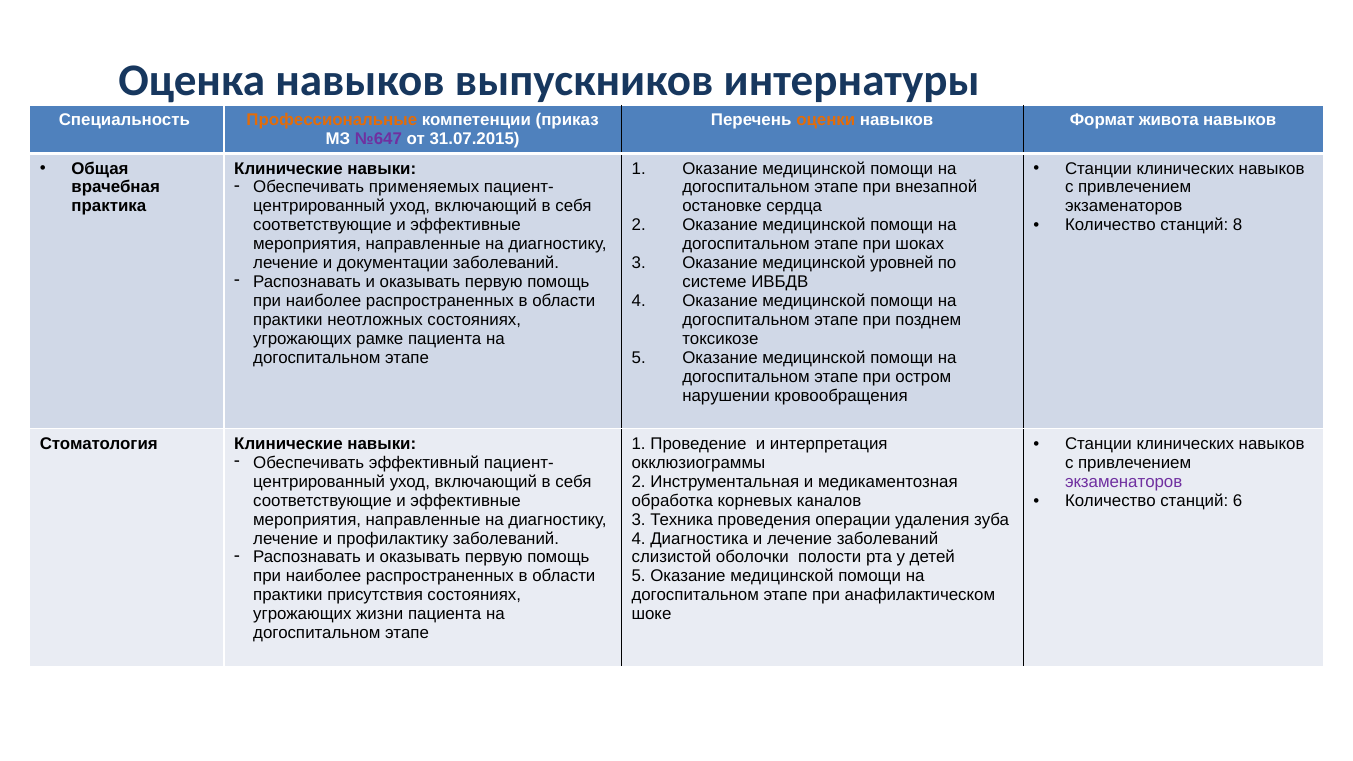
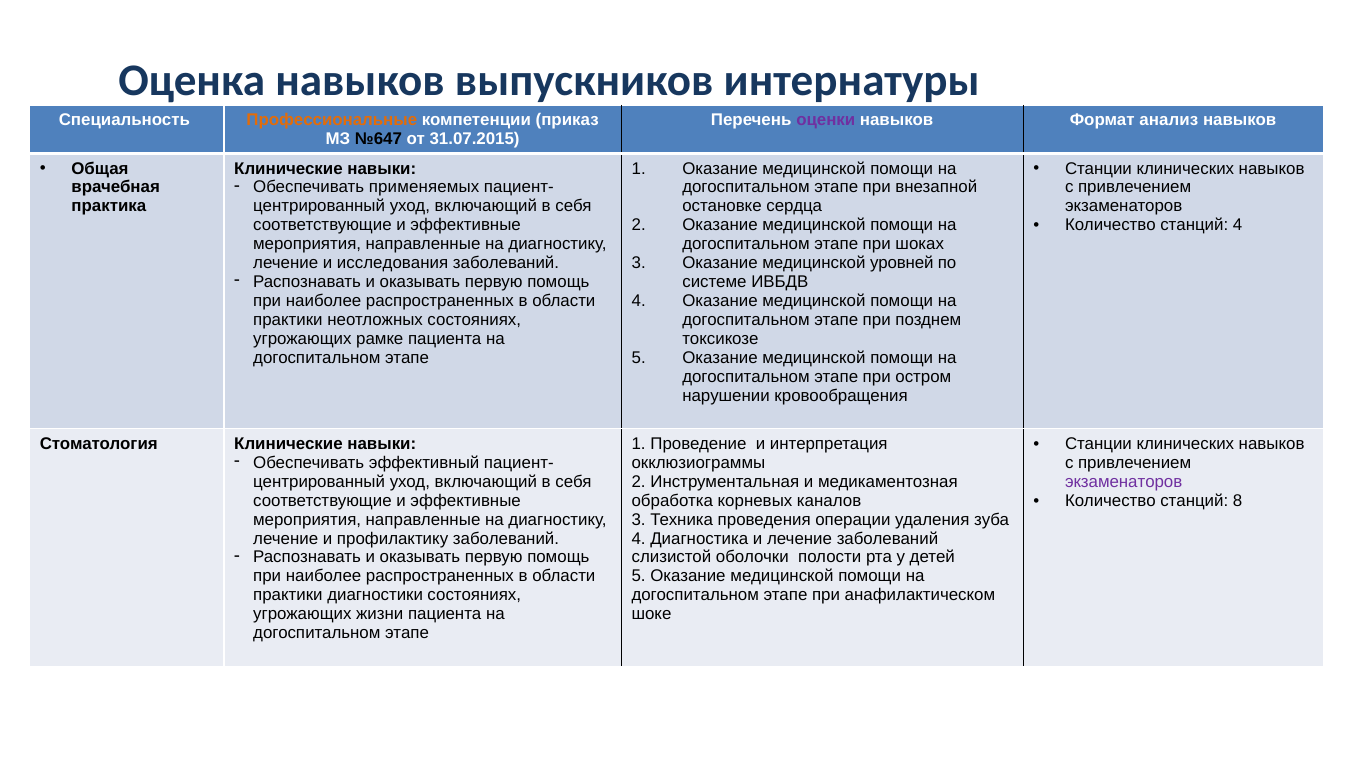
оценки colour: orange -> purple
живота: живота -> анализ
№647 colour: purple -> black
станций 8: 8 -> 4
документации: документации -> исследования
6: 6 -> 8
присутствия: присутствия -> диагностики
